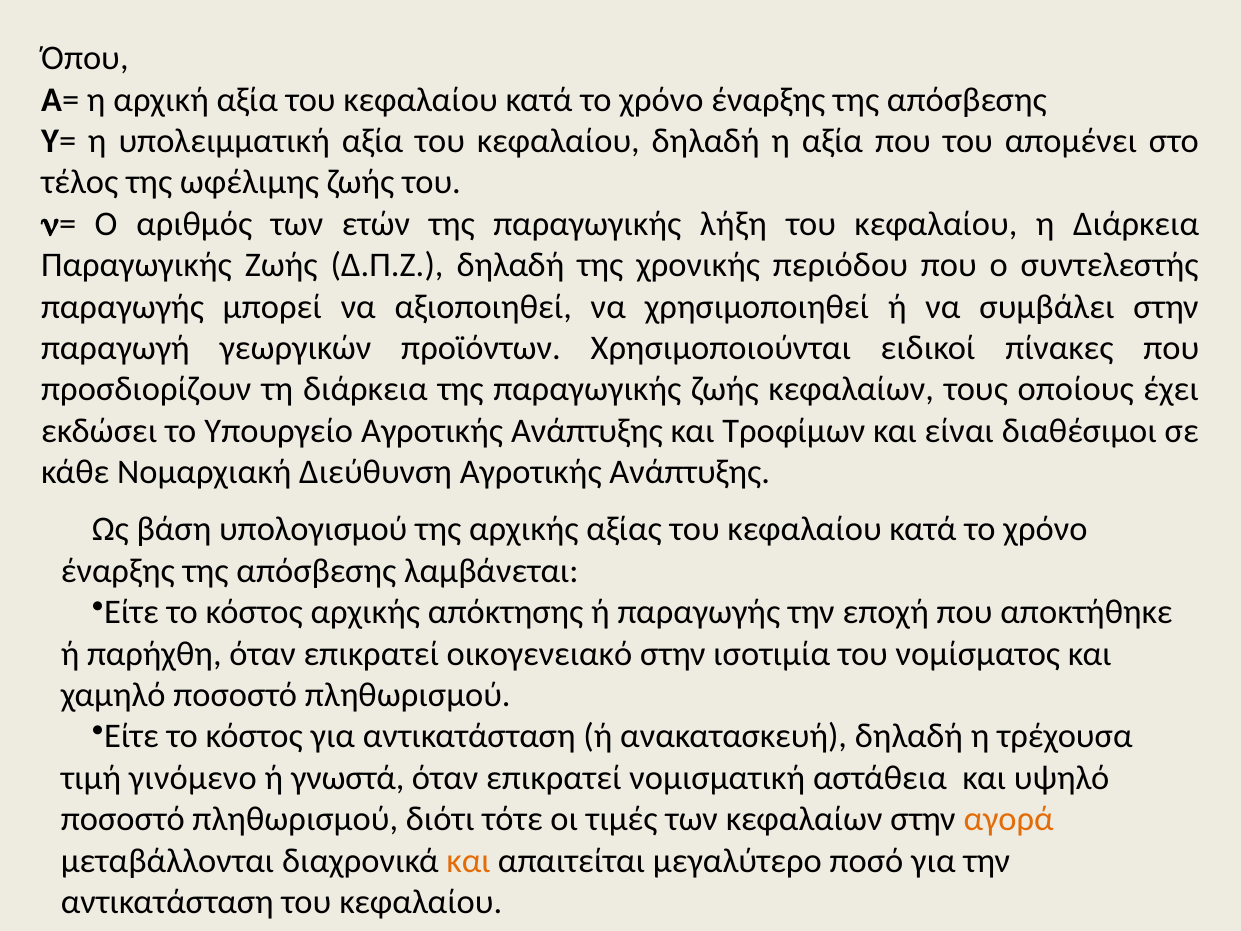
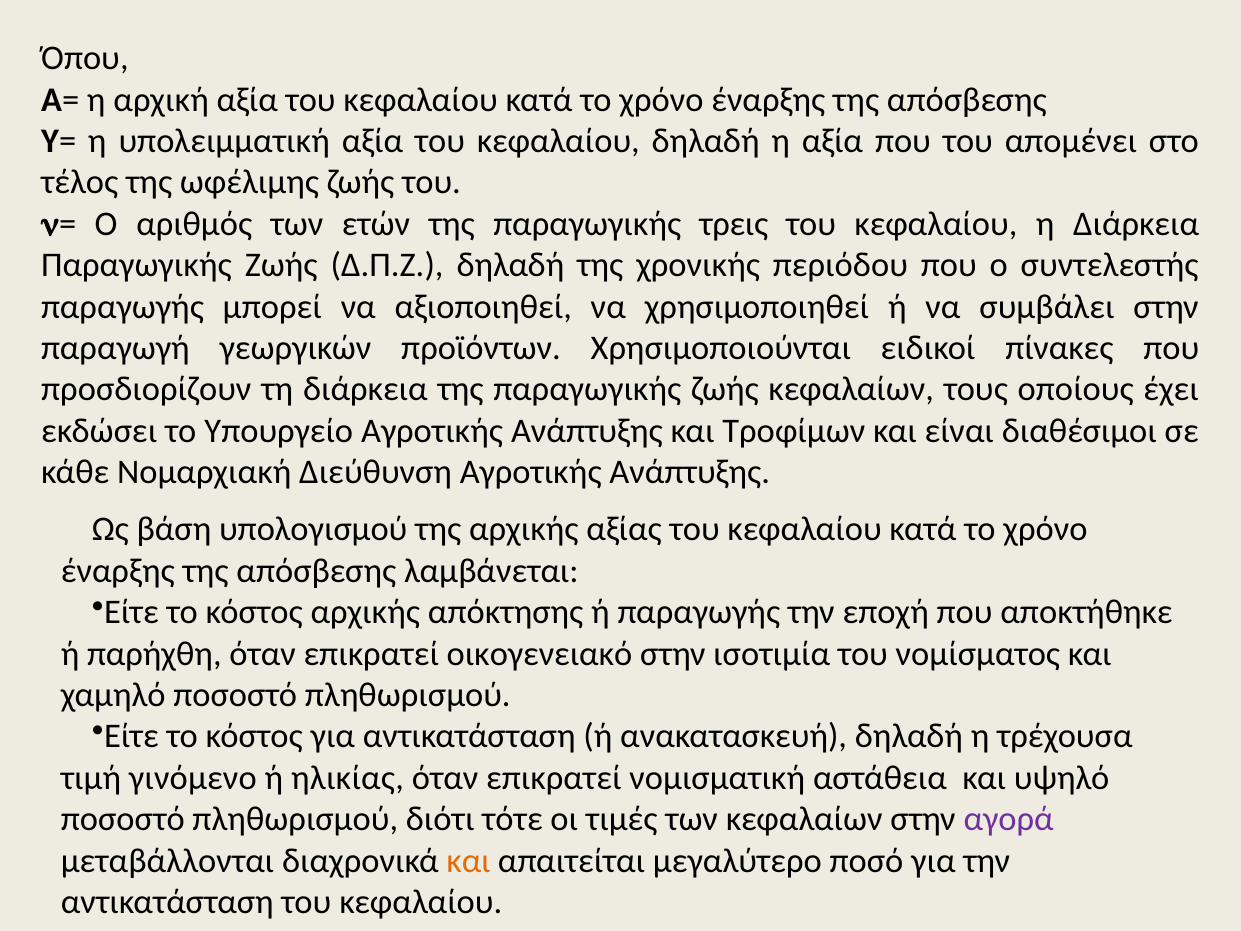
λήξη: λήξη -> τρεις
γνωστά: γνωστά -> ηλικίας
αγορά colour: orange -> purple
